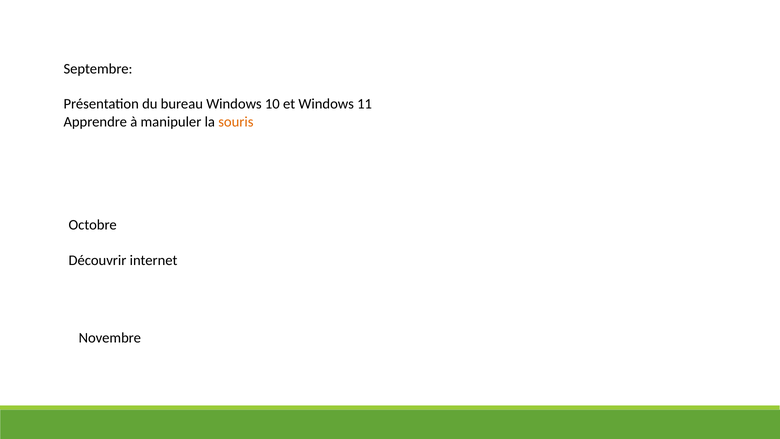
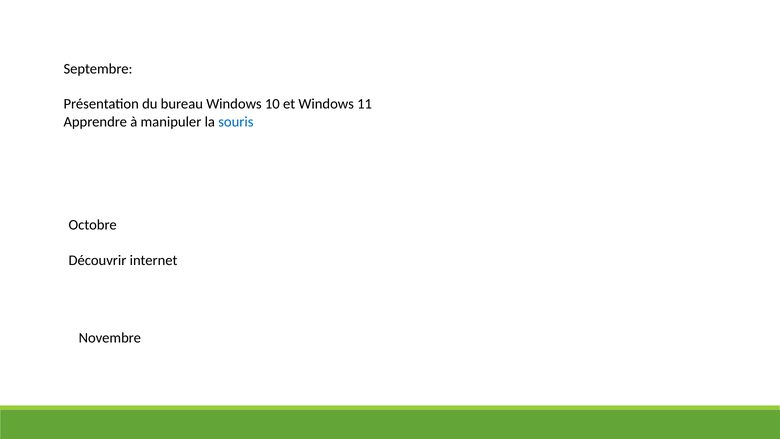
souris colour: orange -> blue
